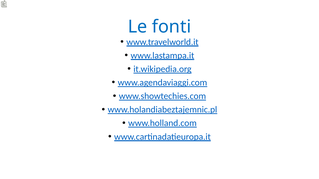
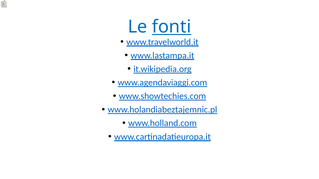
fonti underline: none -> present
